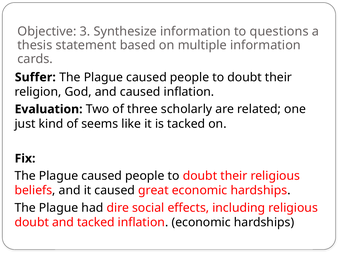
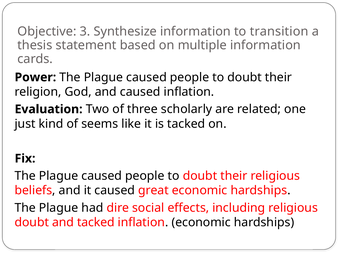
questions: questions -> transition
Suffer: Suffer -> Power
